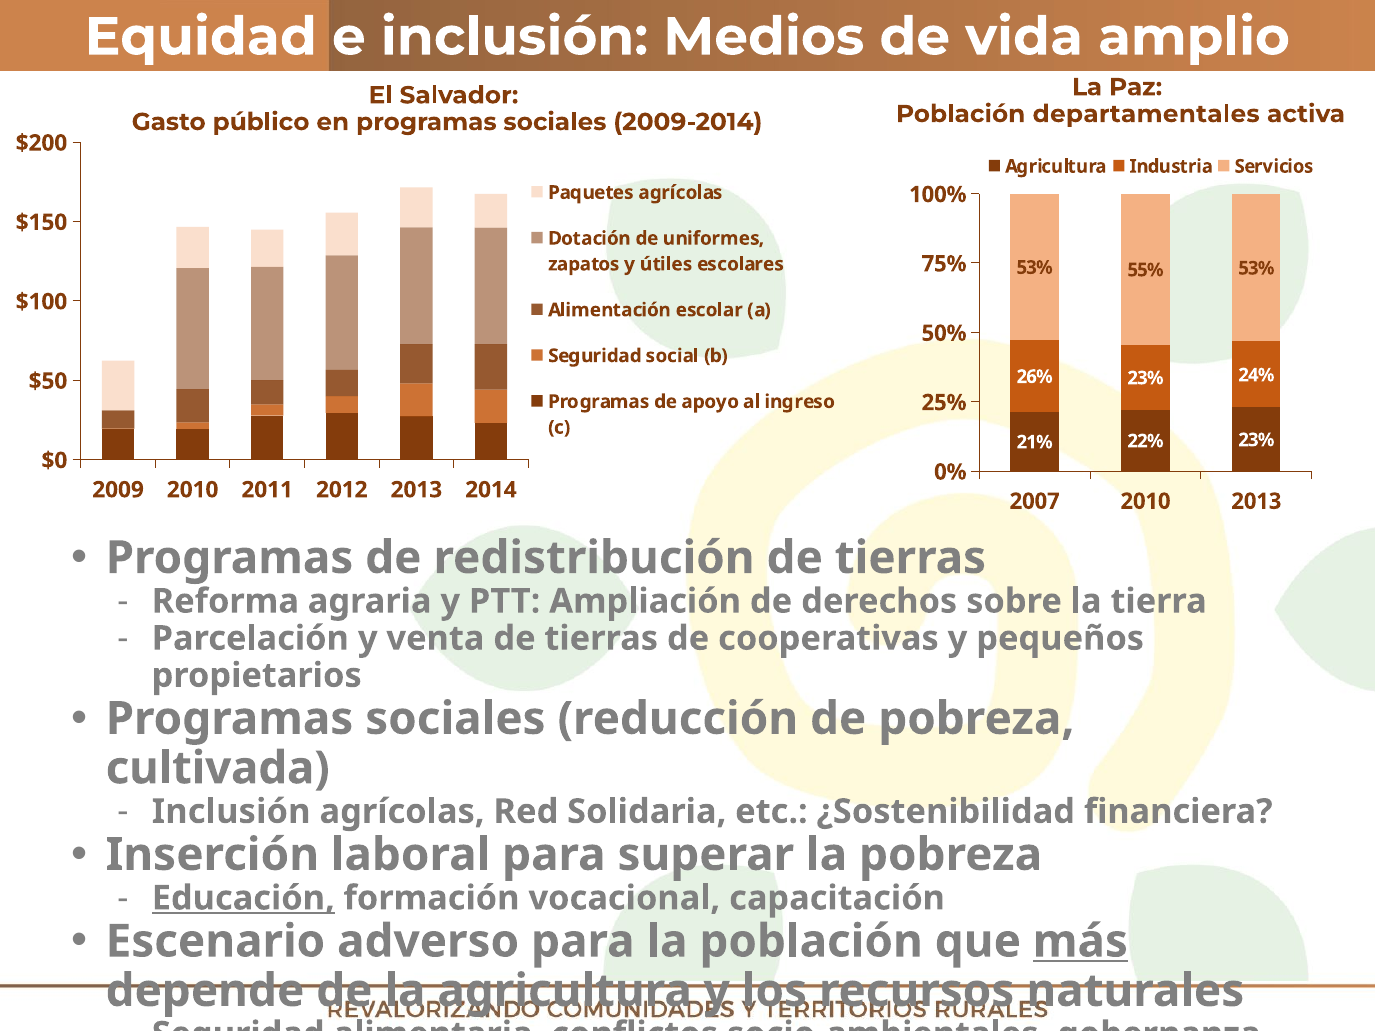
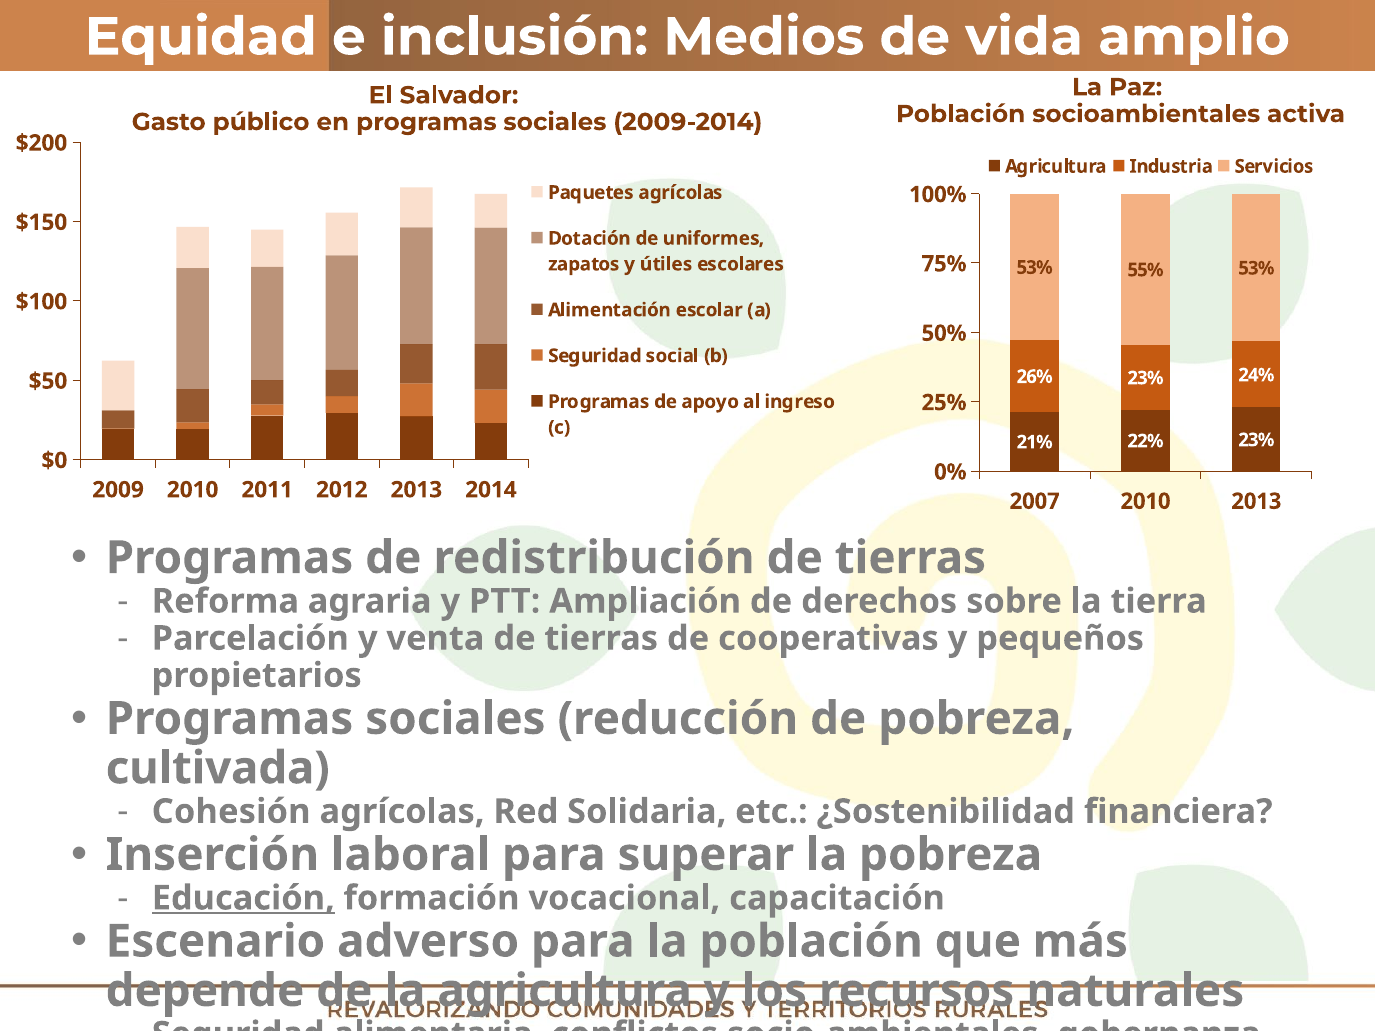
departamentales: departamentales -> socioambientales
Inclusión at (231, 812): Inclusión -> Cohesión
más underline: present -> none
